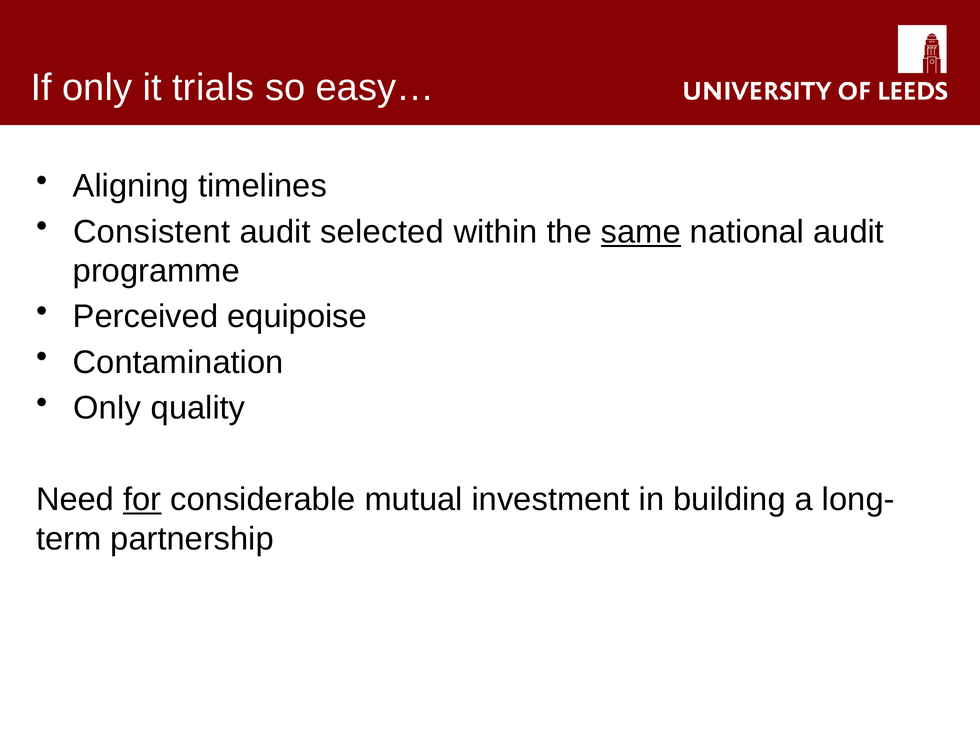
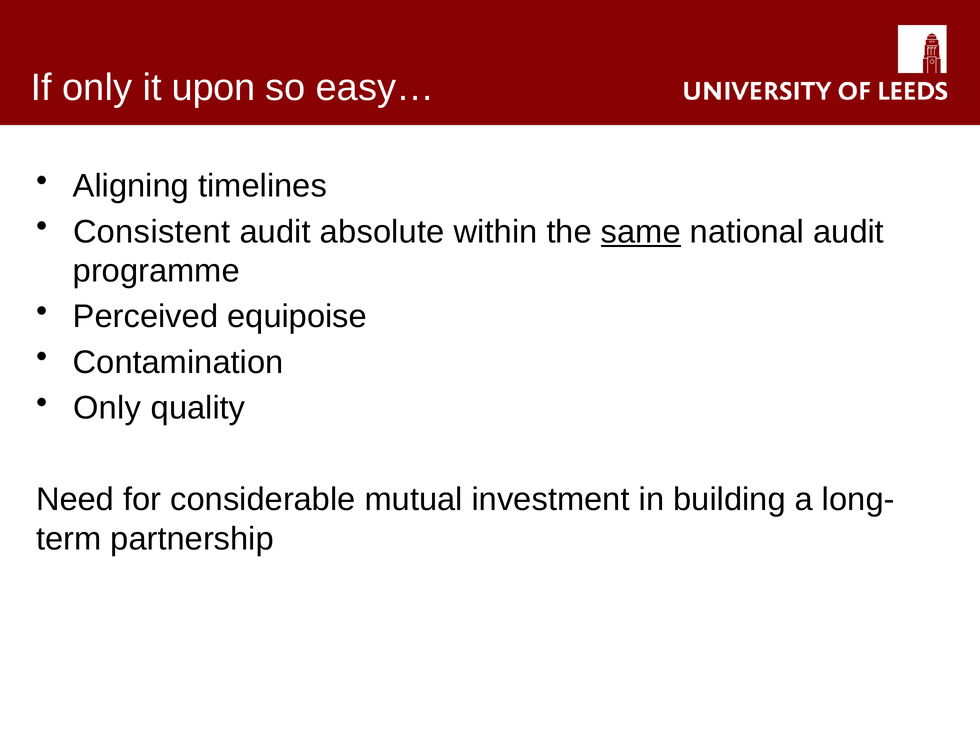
trials: trials -> upon
selected: selected -> absolute
for underline: present -> none
